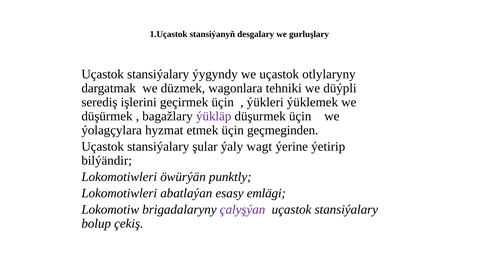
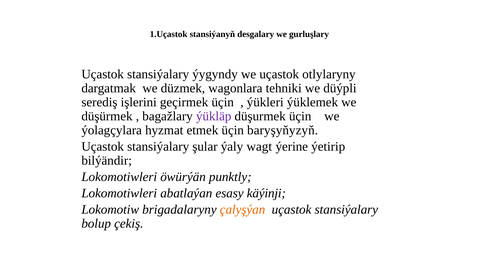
geçmeginden: geçmeginden -> baryşyňyzyň
emlägi: emlägi -> käýinji
çalyşýan colour: purple -> orange
